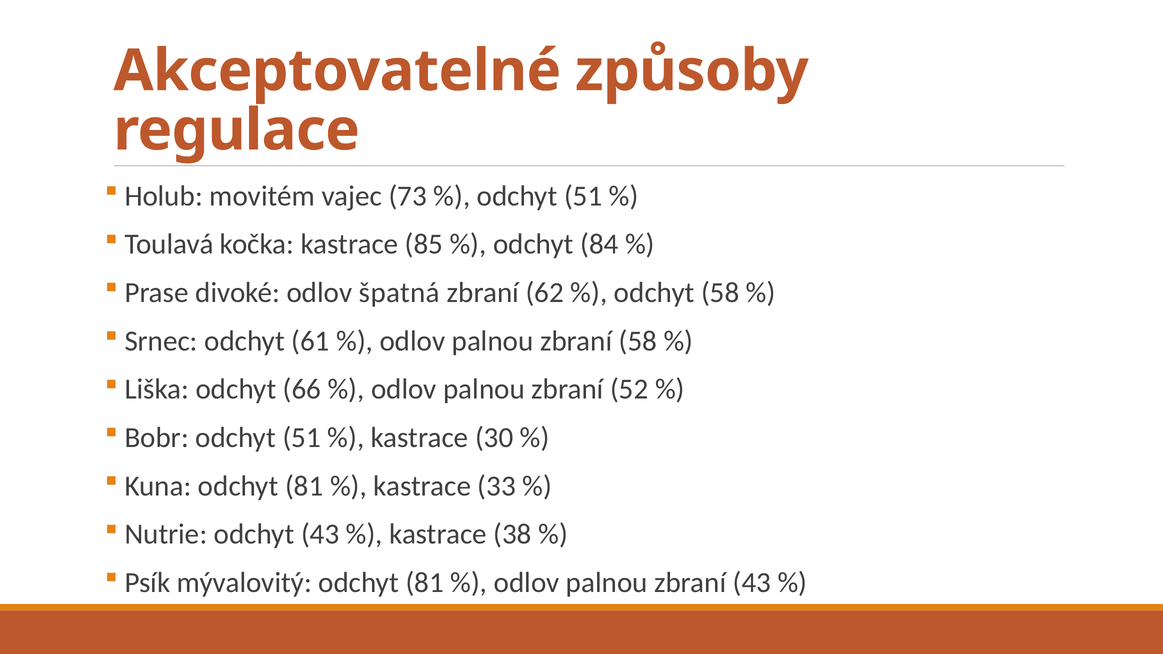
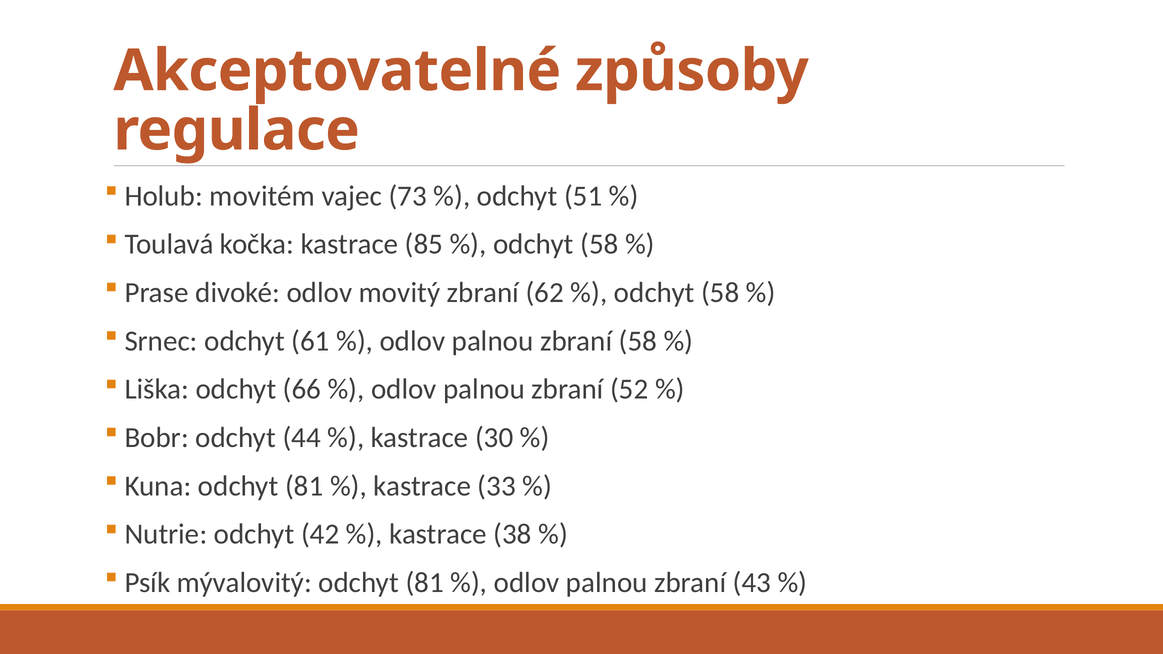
84 at (599, 244): 84 -> 58
špatná: špatná -> movitý
Bobr odchyt 51: 51 -> 44
odchyt 43: 43 -> 42
